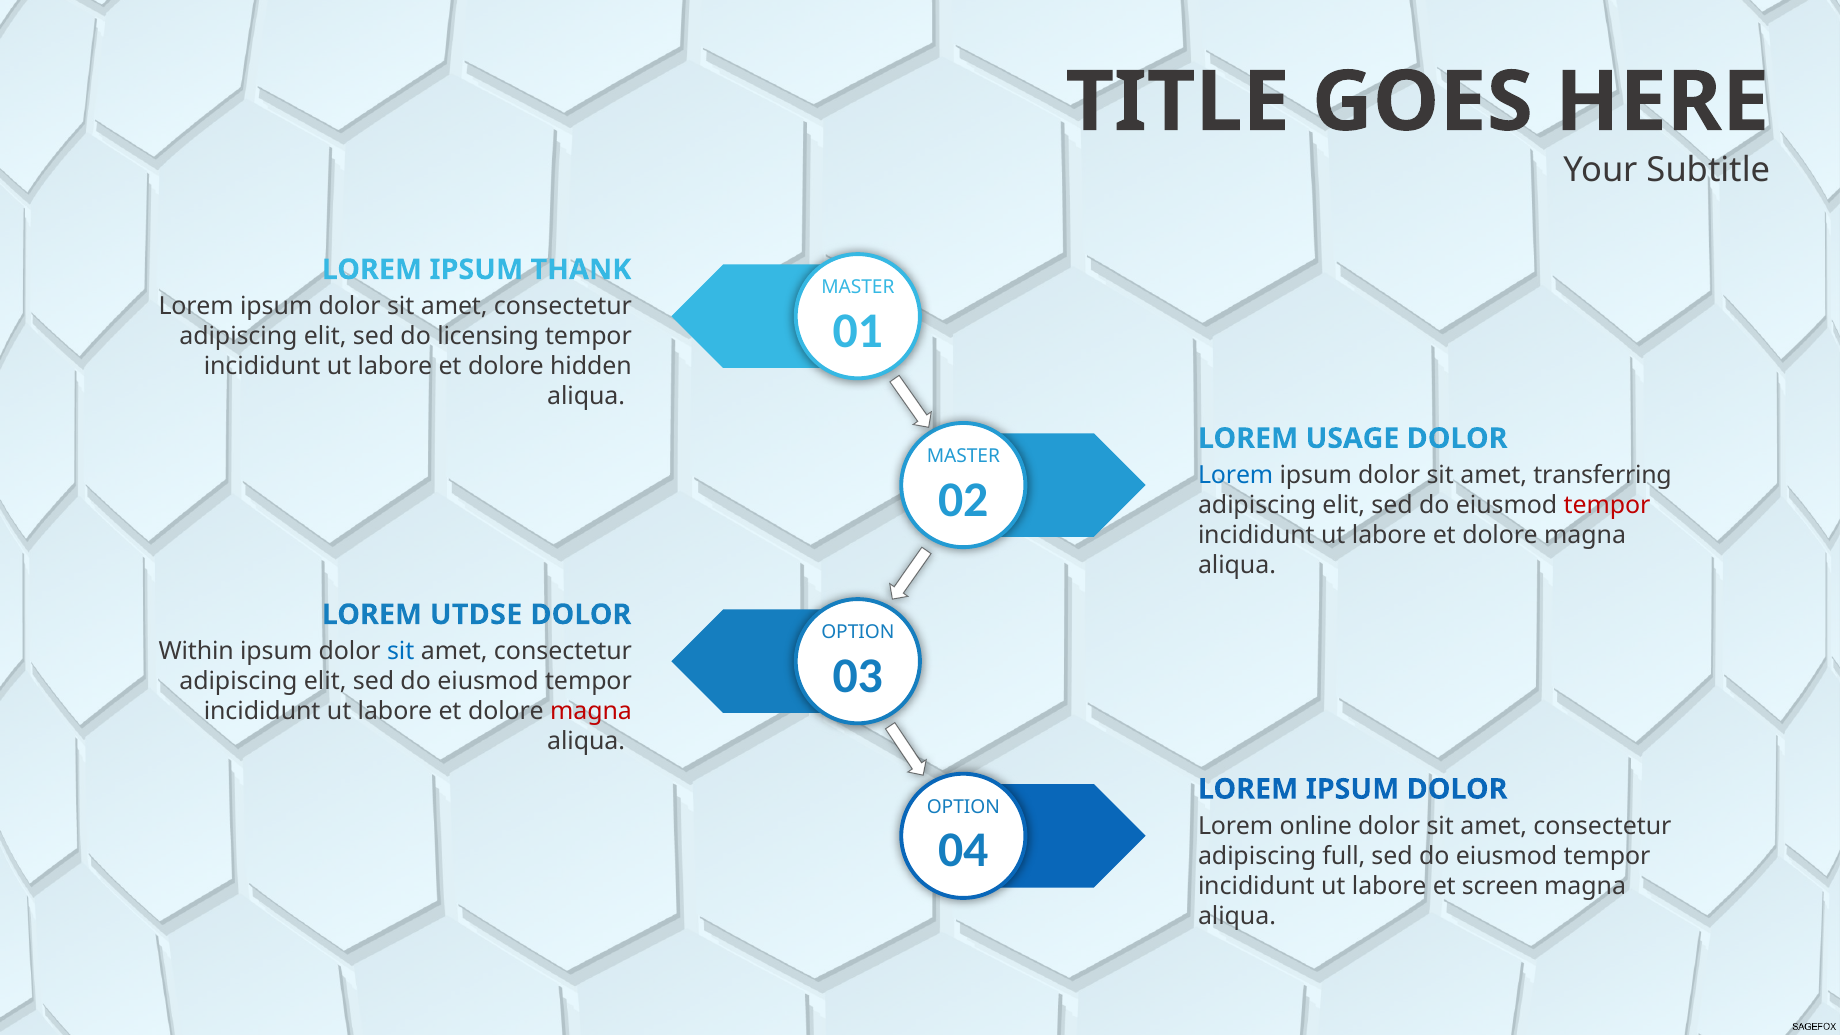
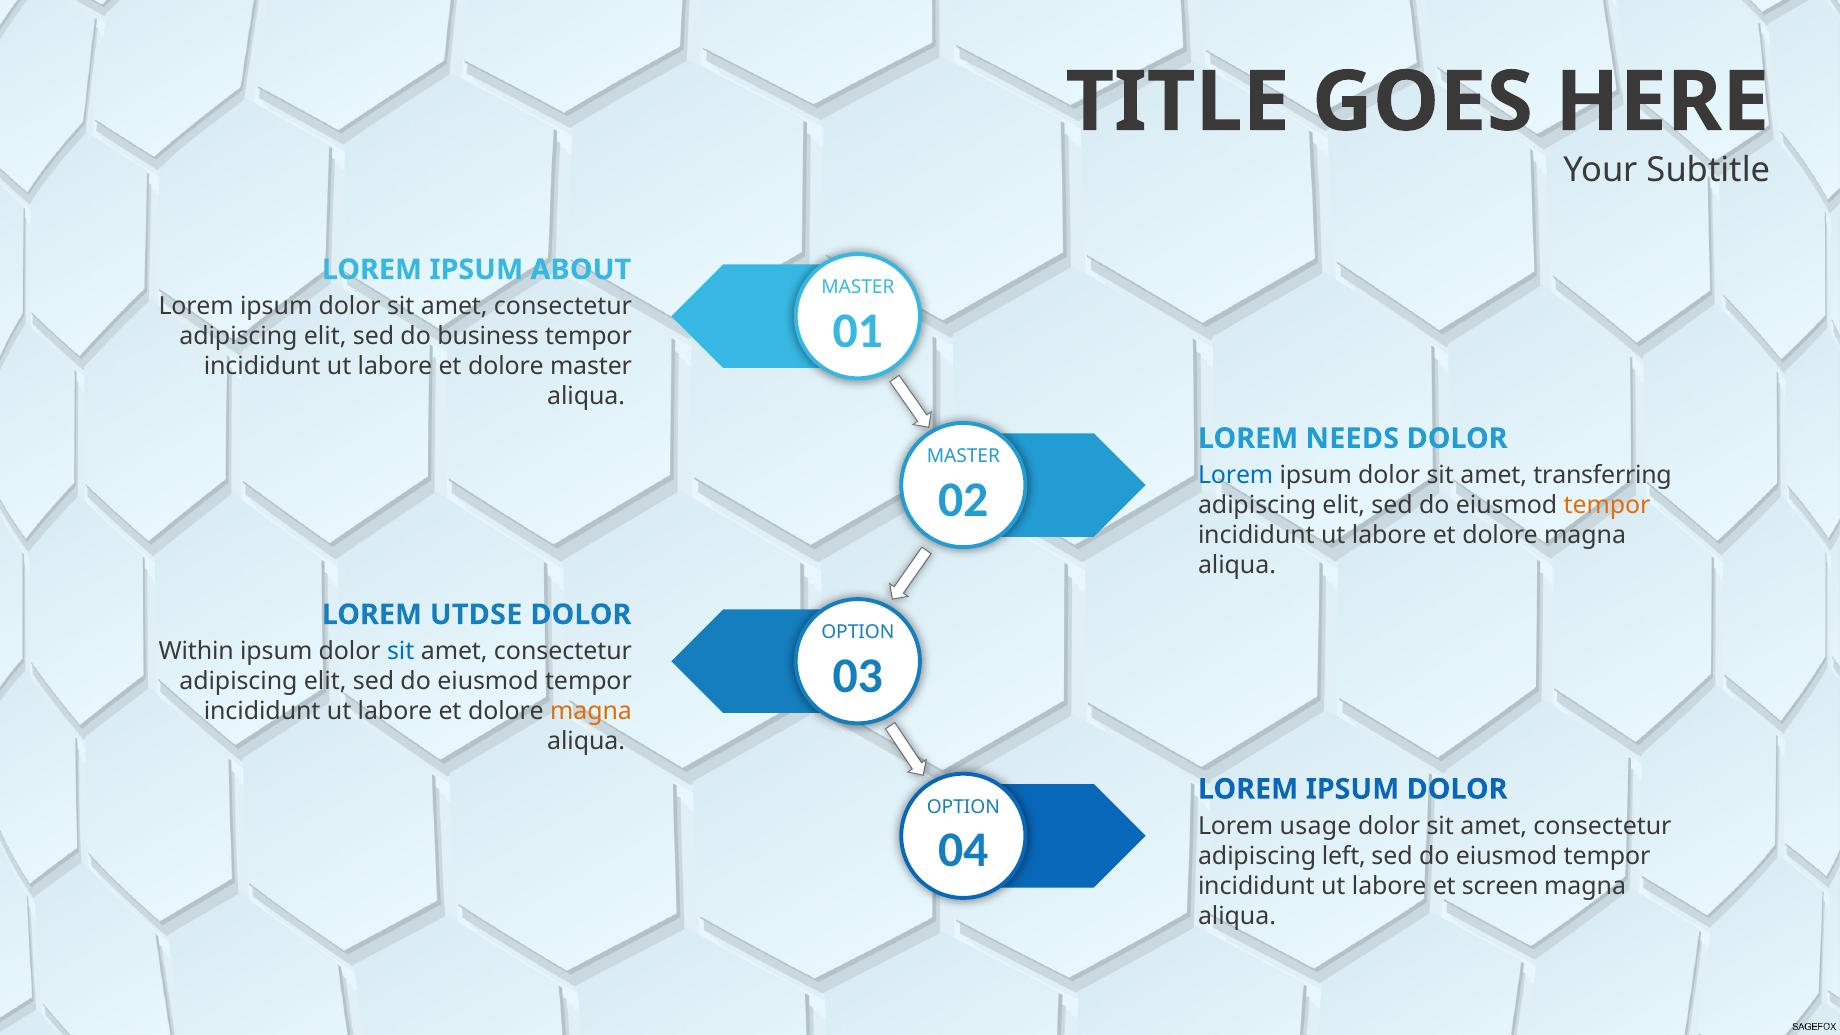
THANK: THANK -> ABOUT
licensing: licensing -> business
dolore hidden: hidden -> master
USAGE: USAGE -> NEEDS
tempor at (1607, 505) colour: red -> orange
magna at (591, 711) colour: red -> orange
online: online -> usage
full: full -> left
